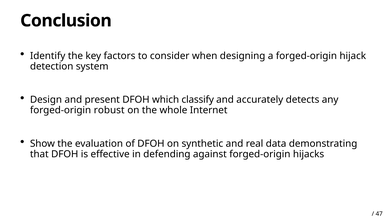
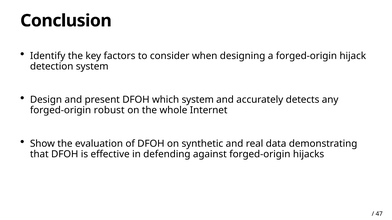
which classify: classify -> system
